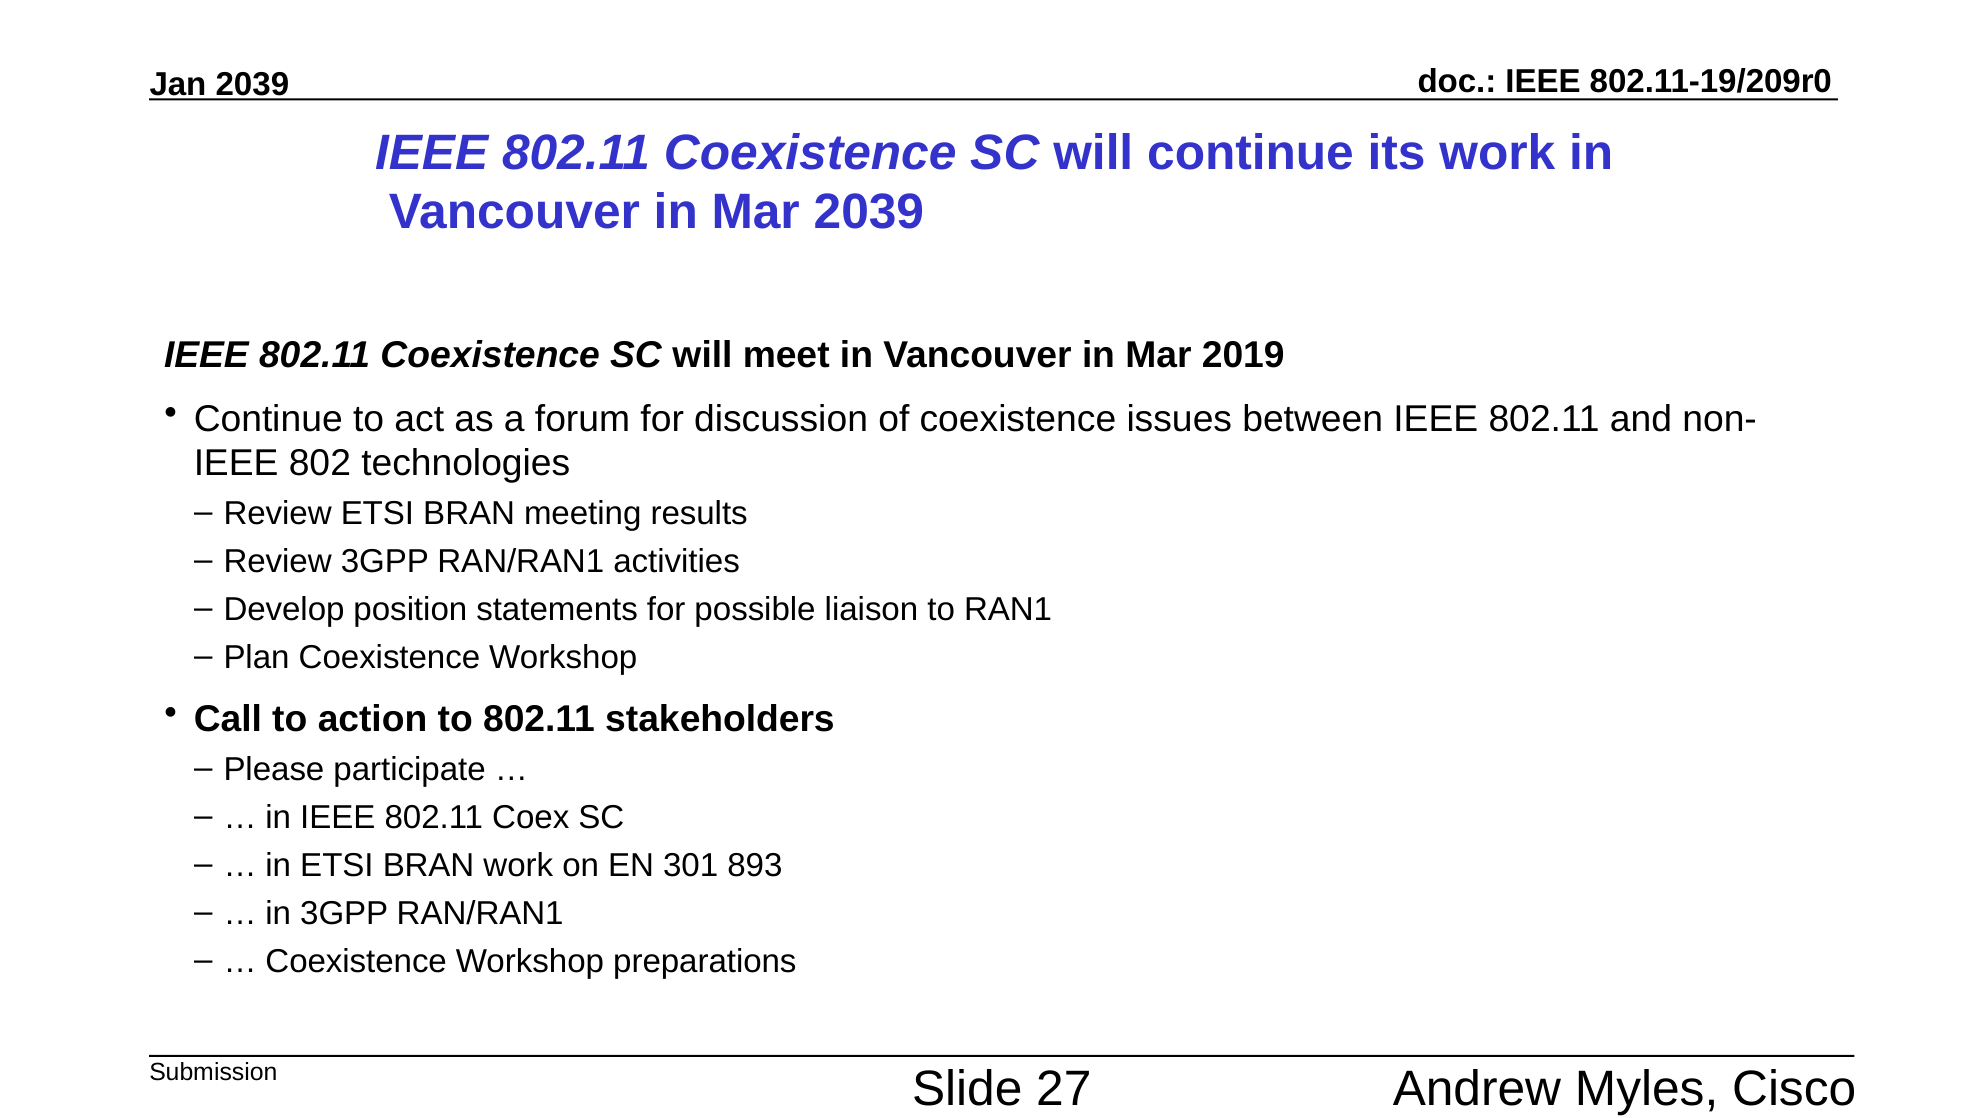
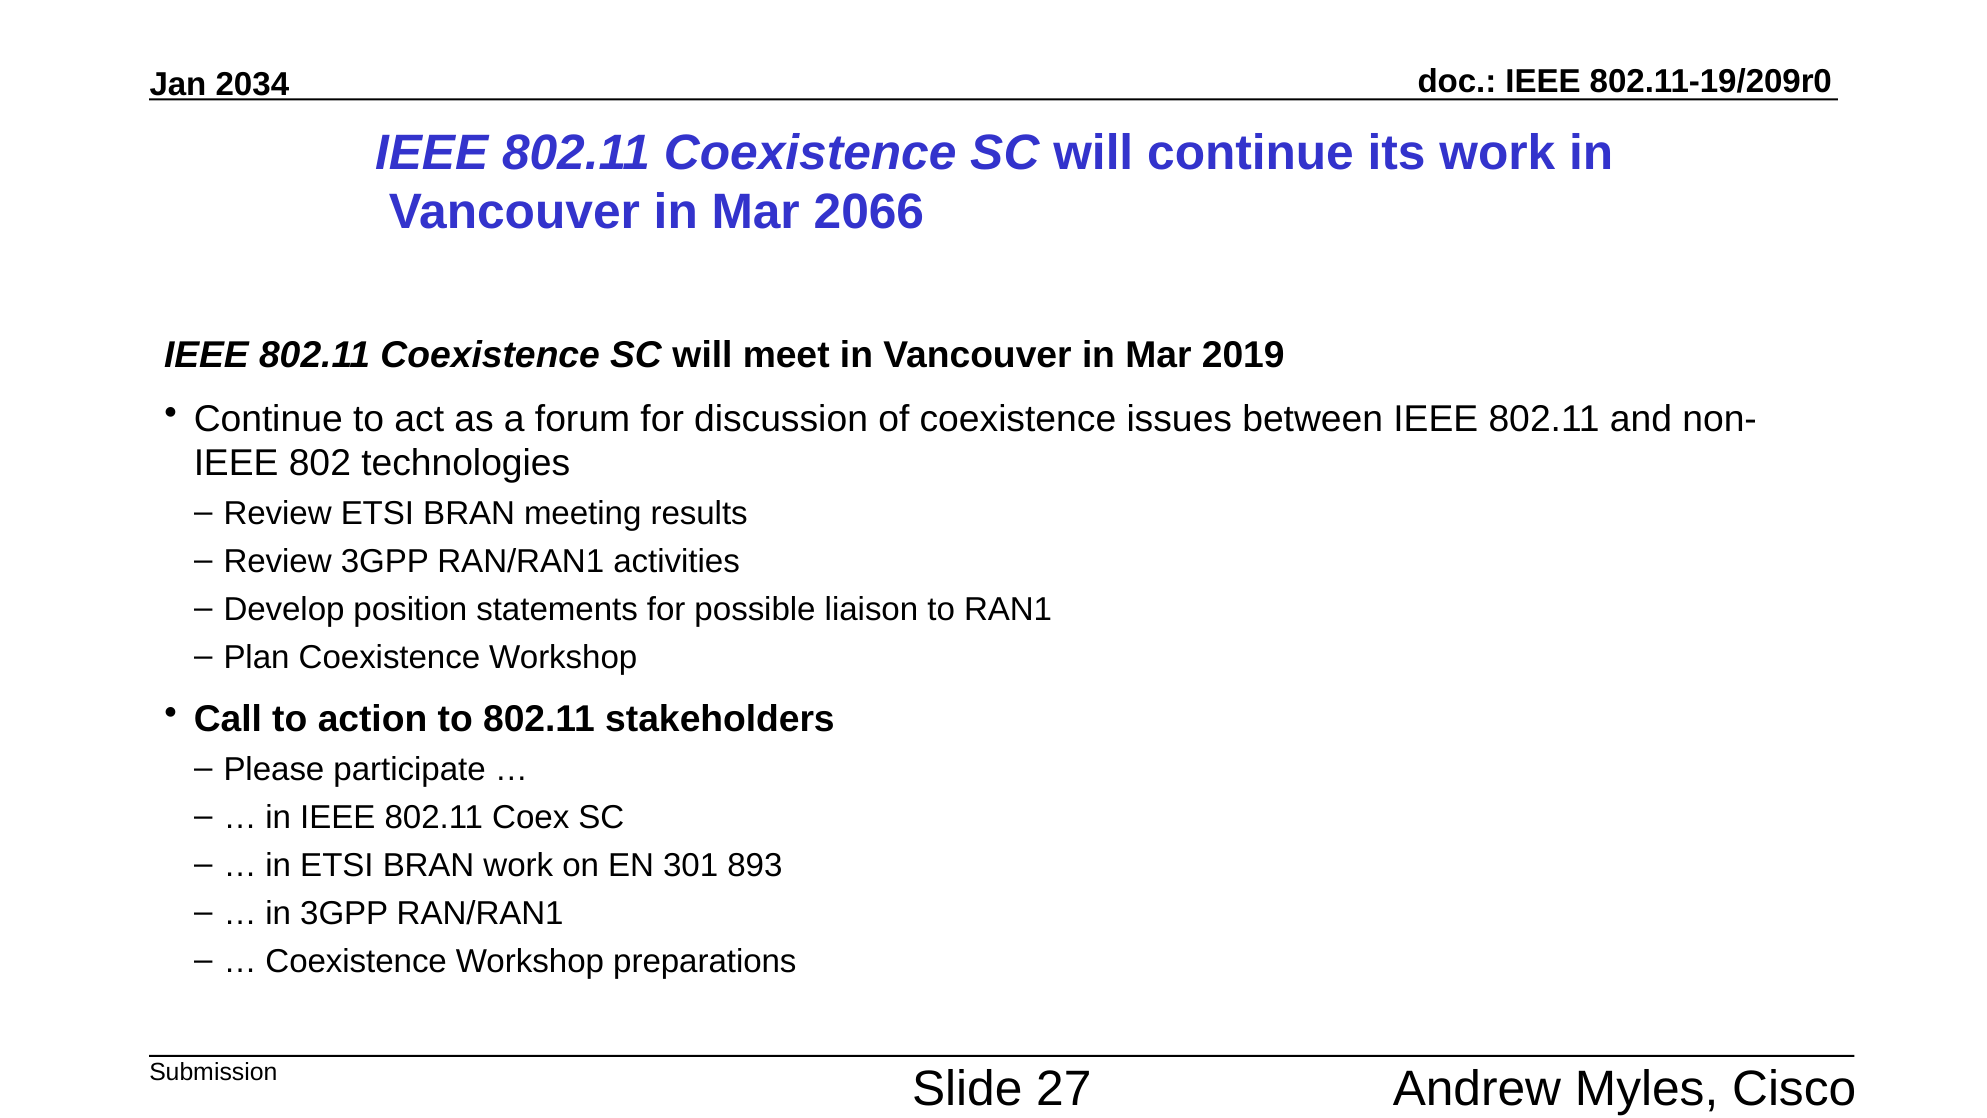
2039 at (252, 85): 2039 -> 2034
Mar 2039: 2039 -> 2066
